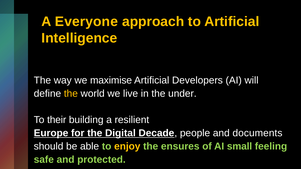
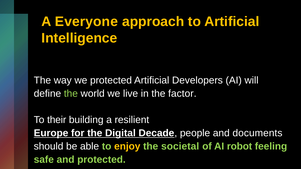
we maximise: maximise -> protected
the at (71, 94) colour: yellow -> light green
under: under -> factor
ensures: ensures -> societal
small: small -> robot
